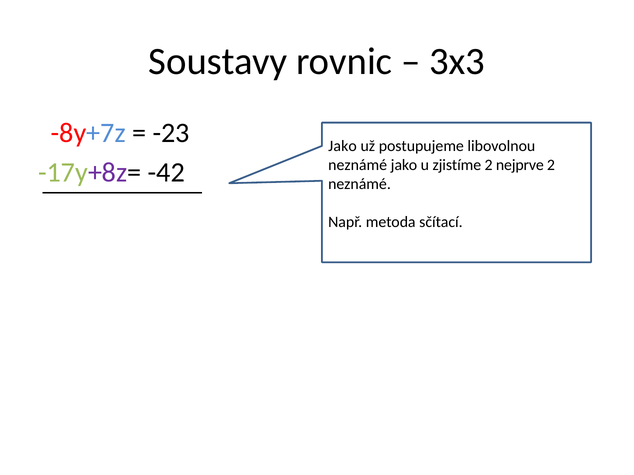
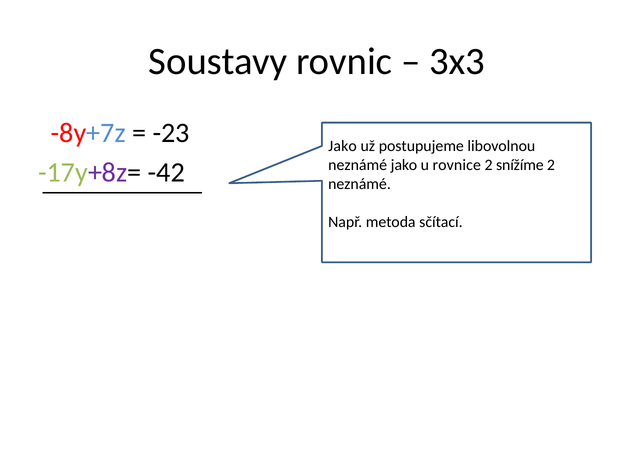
zjistíme: zjistíme -> rovnice
nejprve: nejprve -> snížíme
